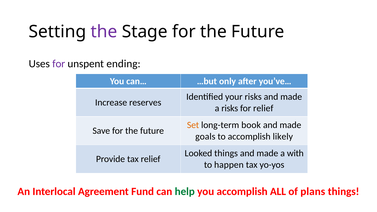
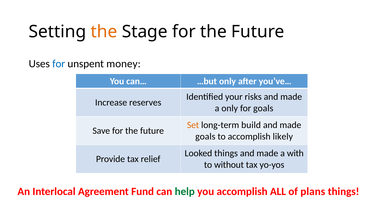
the at (104, 32) colour: purple -> orange
for at (59, 64) colour: purple -> blue
ending: ending -> money
a risks: risks -> only
for relief: relief -> goals
book: book -> build
happen: happen -> without
